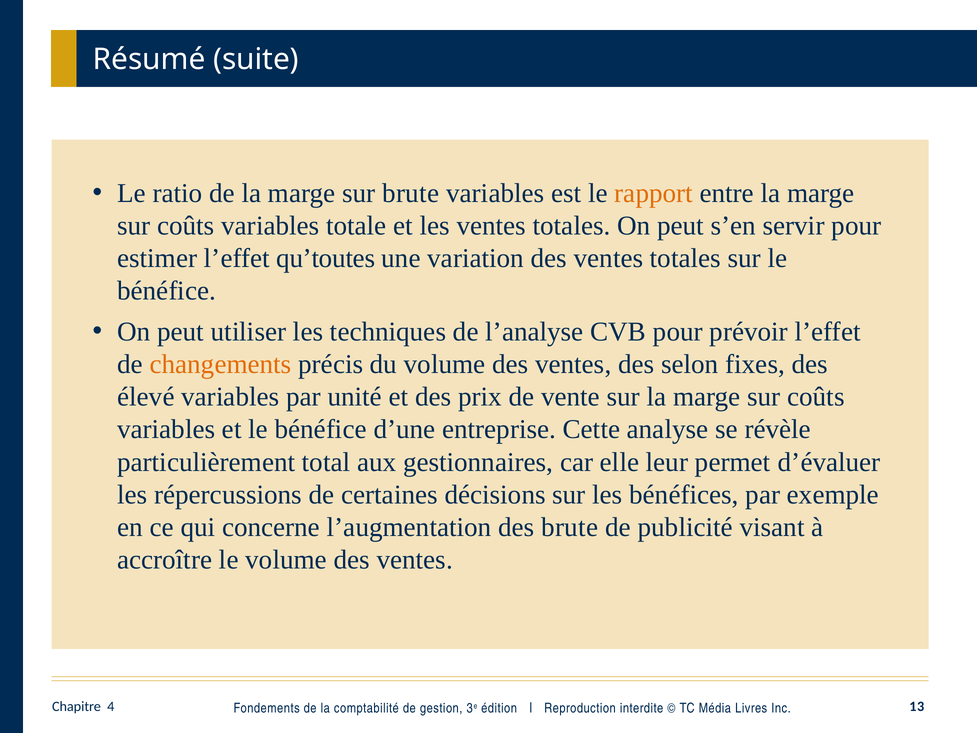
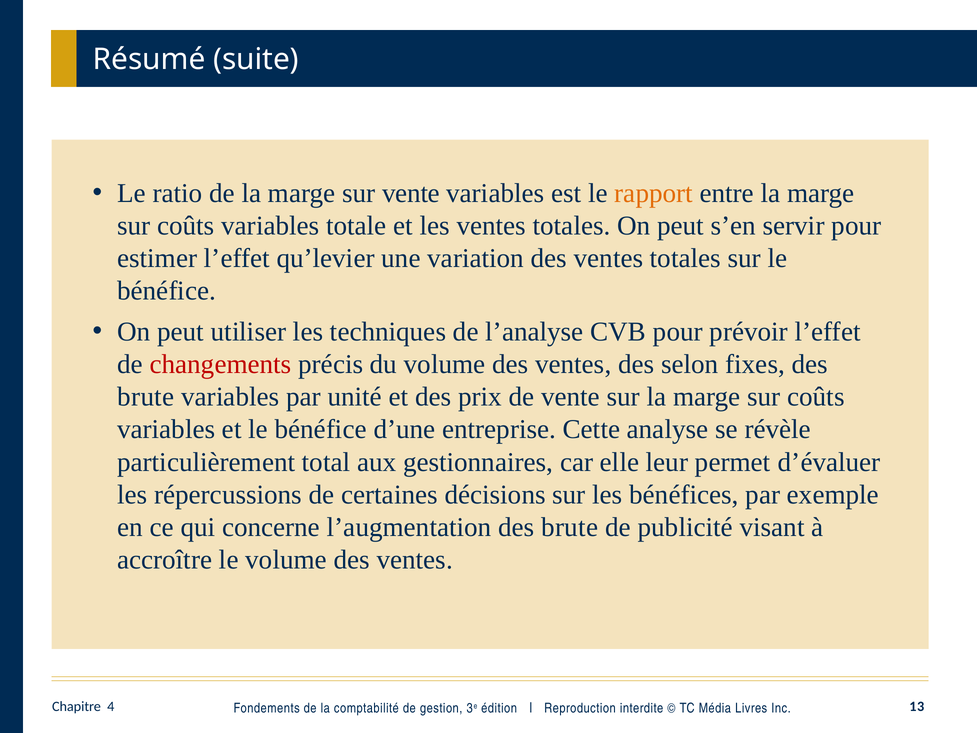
sur brute: brute -> vente
qu’toutes: qu’toutes -> qu’levier
changements colour: orange -> red
élevé at (146, 397): élevé -> brute
